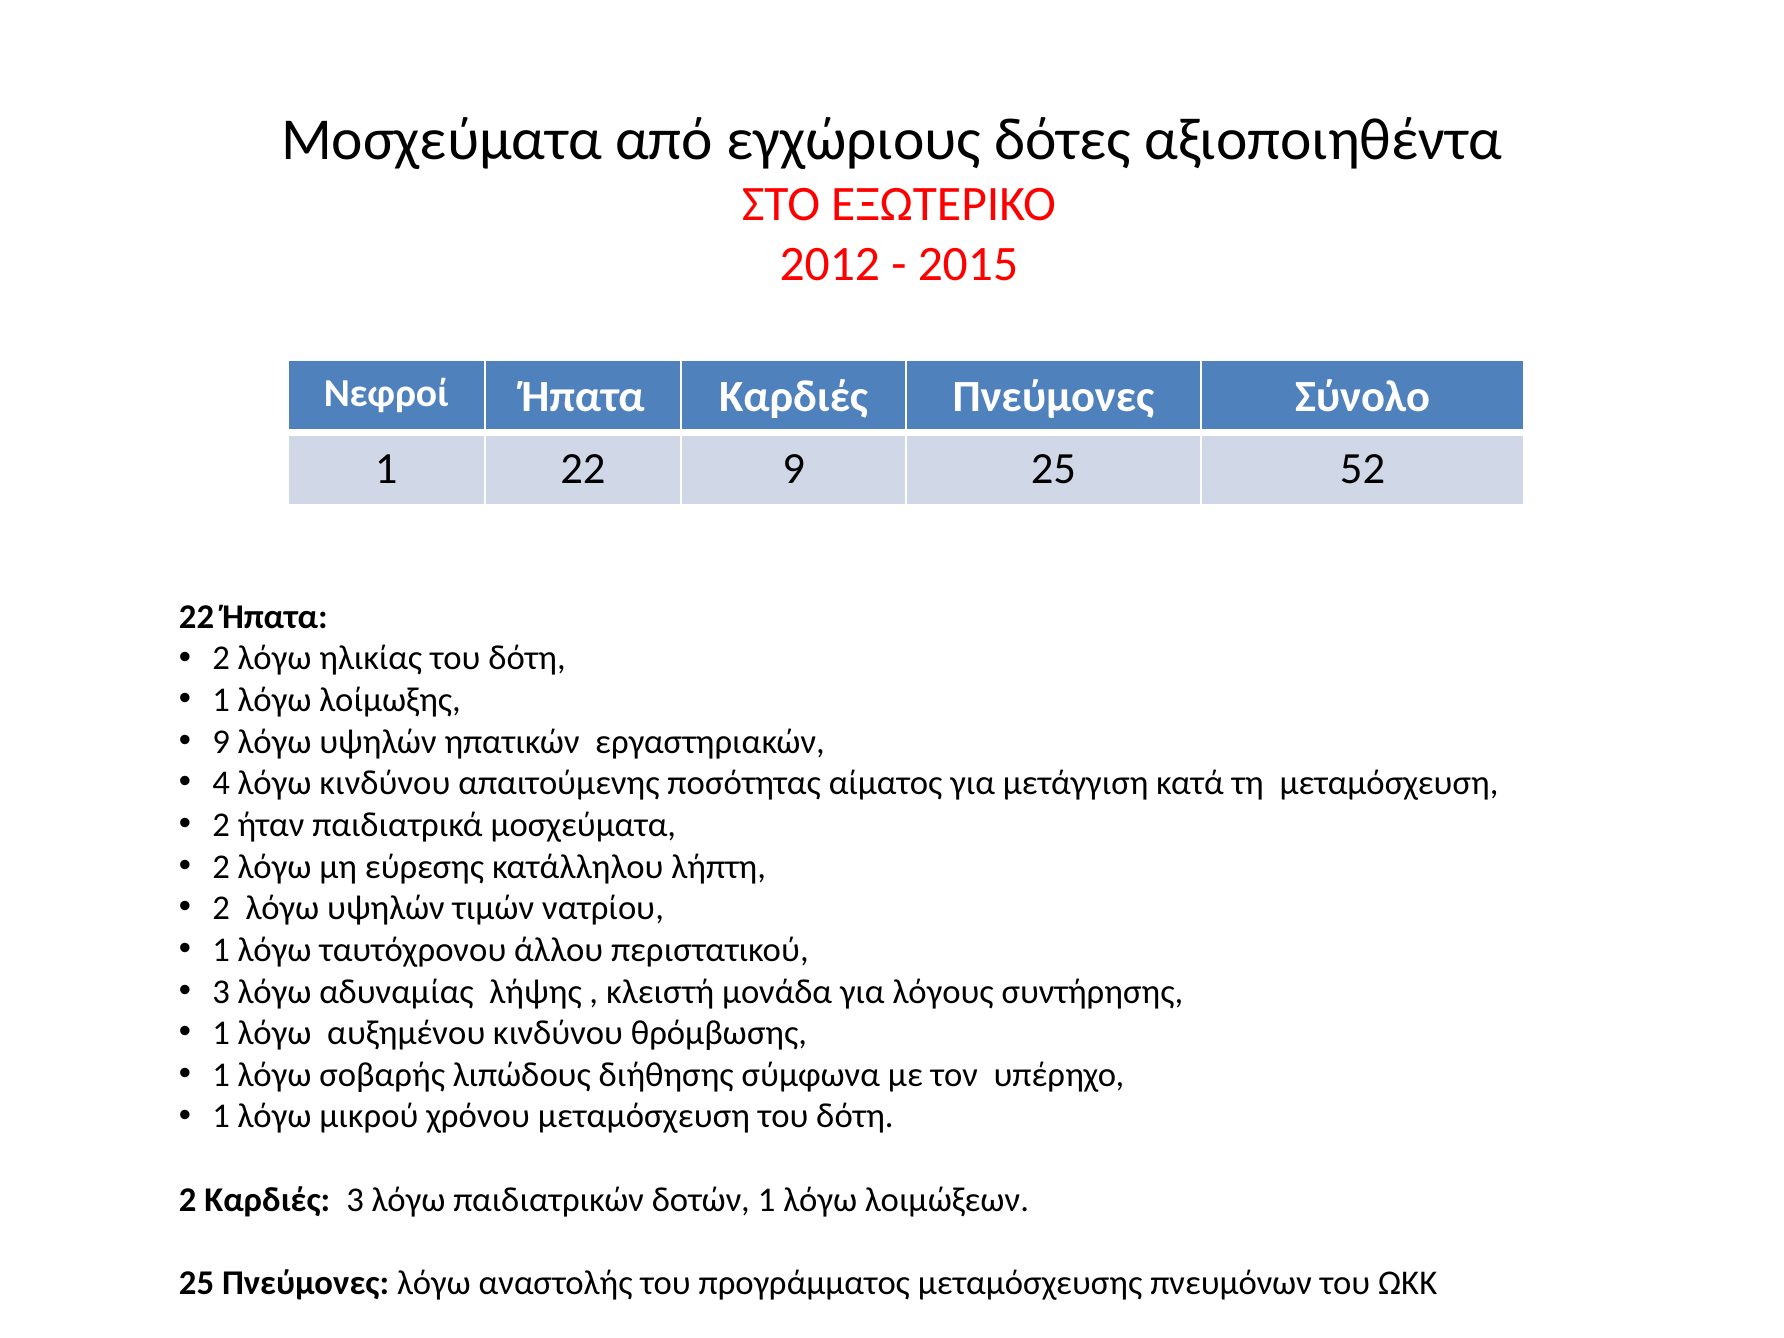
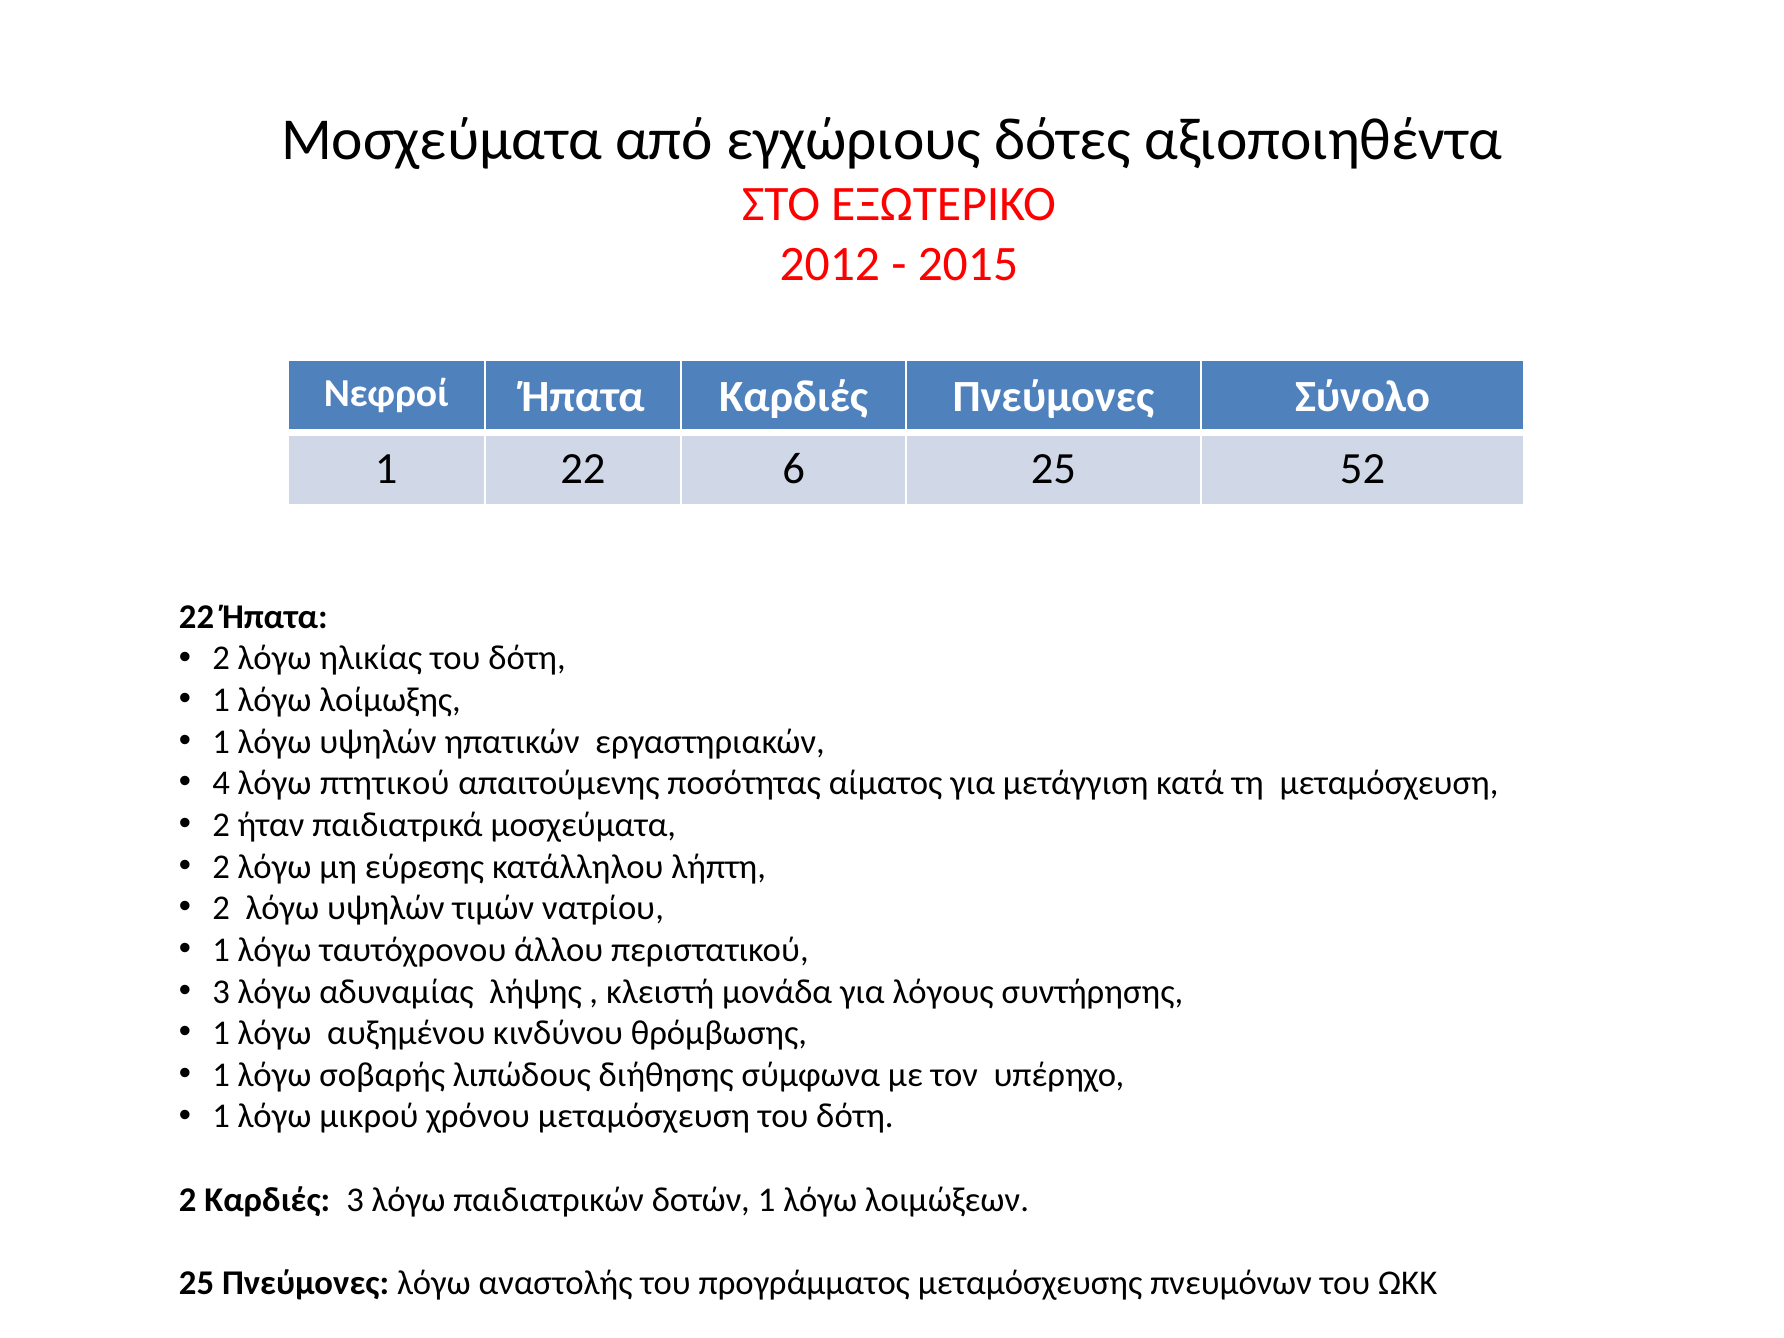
22 9: 9 -> 6
9 at (221, 742): 9 -> 1
λόγω κινδύνου: κινδύνου -> πτητικού
